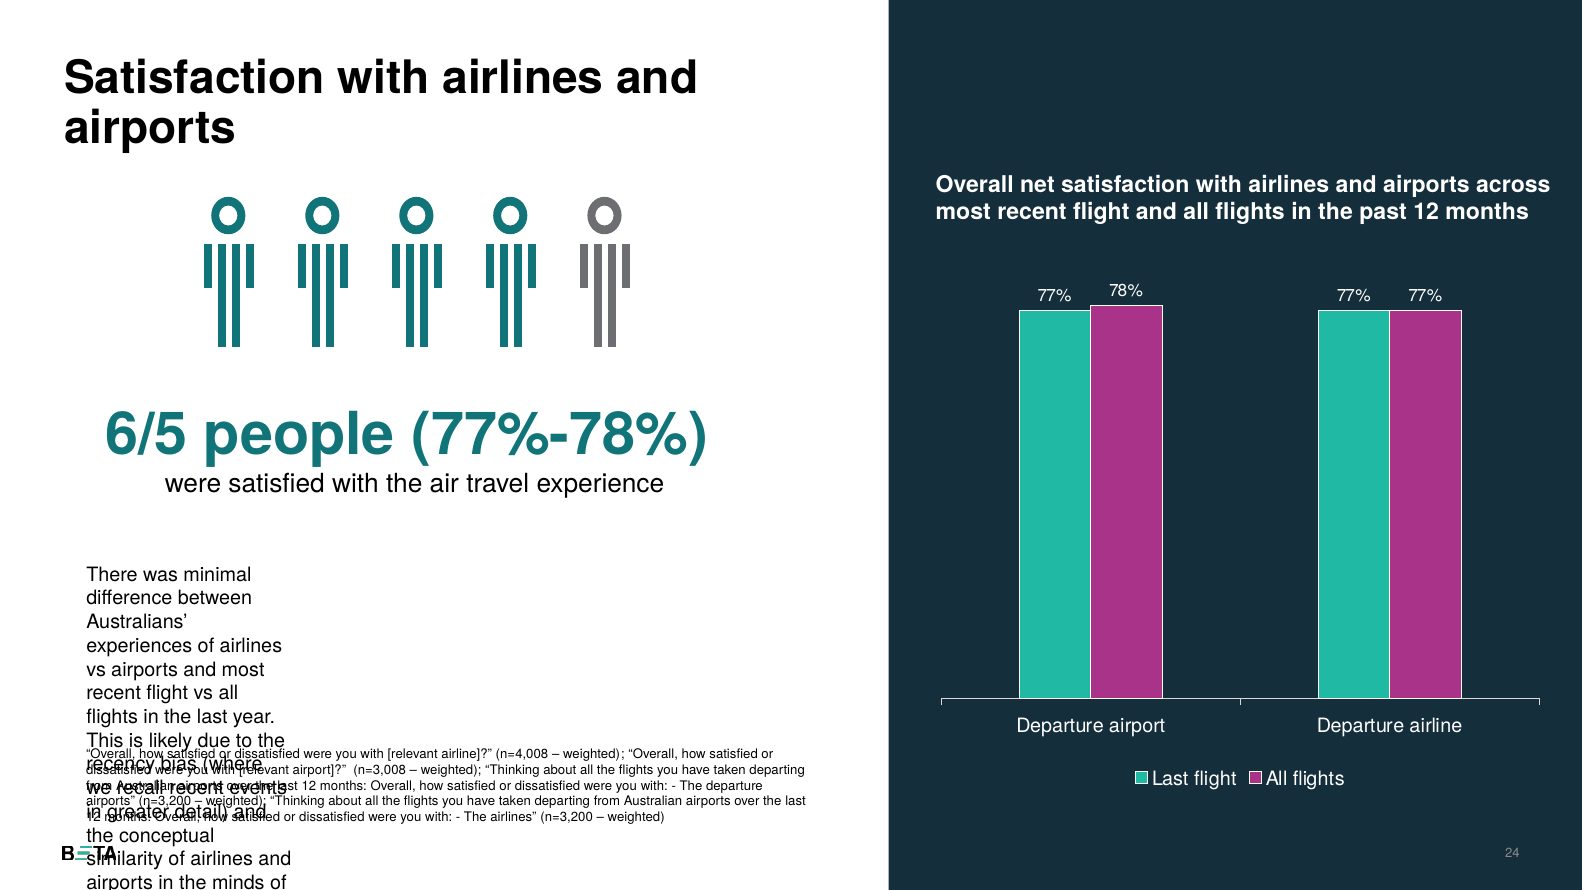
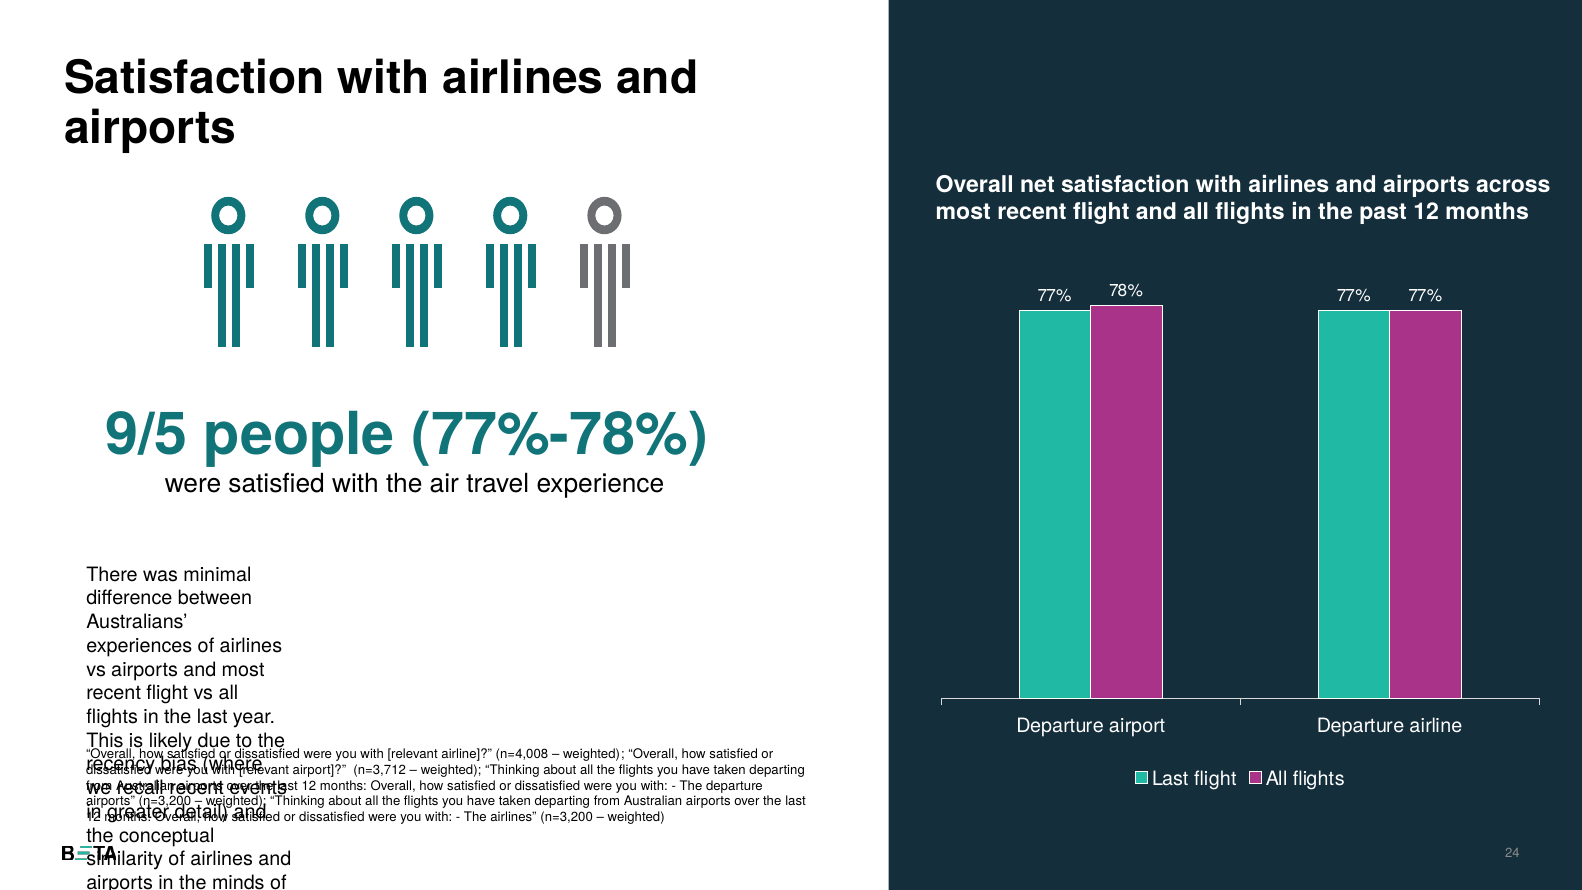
6/5: 6/5 -> 9/5
n=3,008: n=3,008 -> n=3,712
